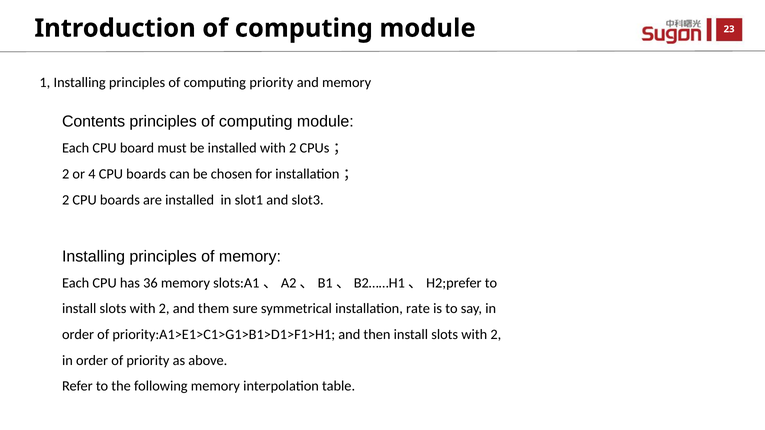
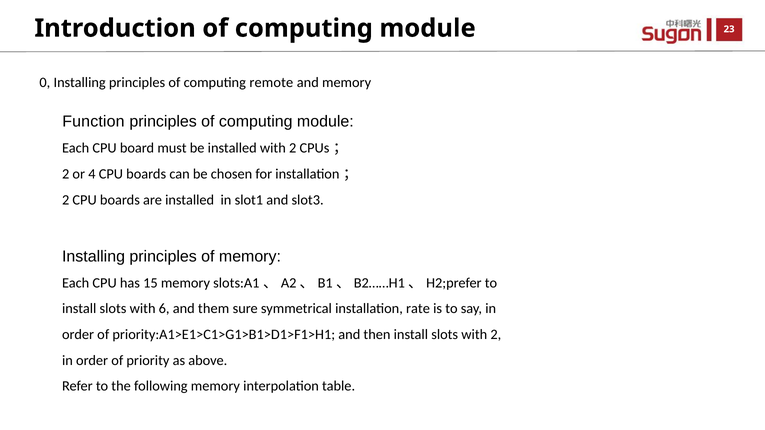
1: 1 -> 0
computing priority: priority -> remote
Contents: Contents -> Function
36: 36 -> 15
2 at (164, 309): 2 -> 6
